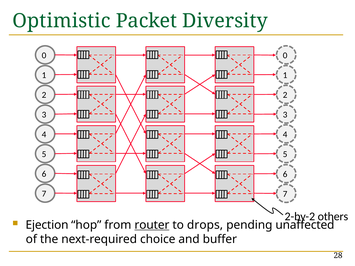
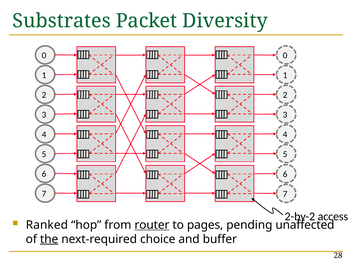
Optimistic: Optimistic -> Substrates
others: others -> access
Ejection: Ejection -> Ranked
drops: drops -> pages
the underline: none -> present
